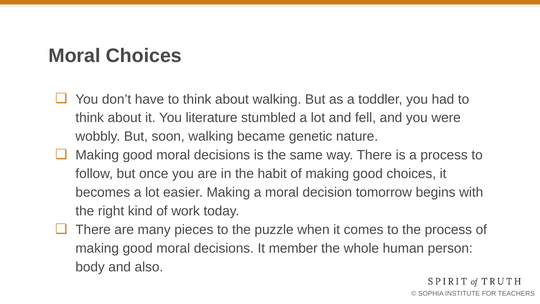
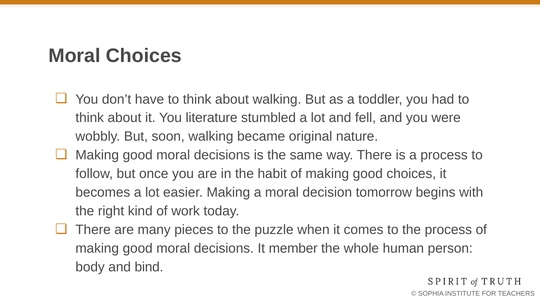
genetic: genetic -> original
also: also -> bind
